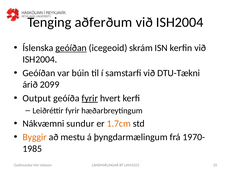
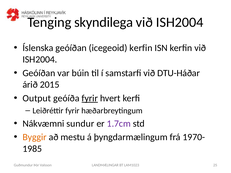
aðferðum: aðferðum -> skyndilega
geóíðan at (71, 48) underline: present -> none
icegeoid skrám: skrám -> kerfin
DTU-Tækni: DTU-Tækni -> DTU-Háðar
2099: 2099 -> 2015
1.7cm colour: orange -> purple
